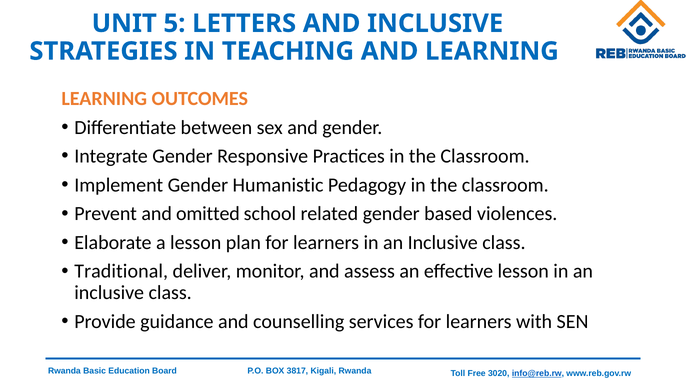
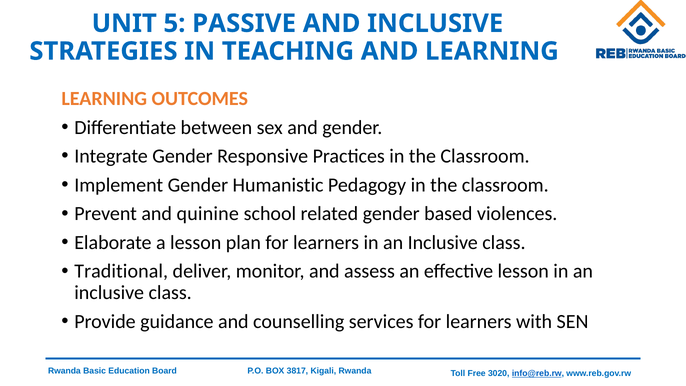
LETTERS: LETTERS -> PASSIVE
omitted: omitted -> quinine
